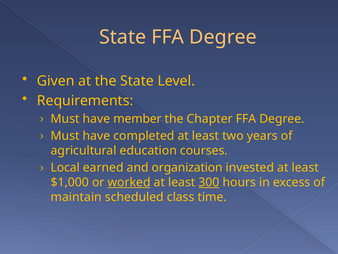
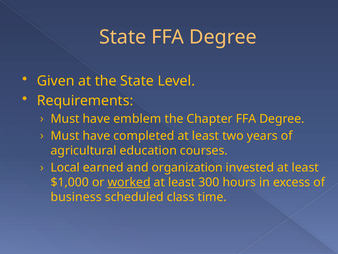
member: member -> emblem
300 underline: present -> none
maintain: maintain -> business
